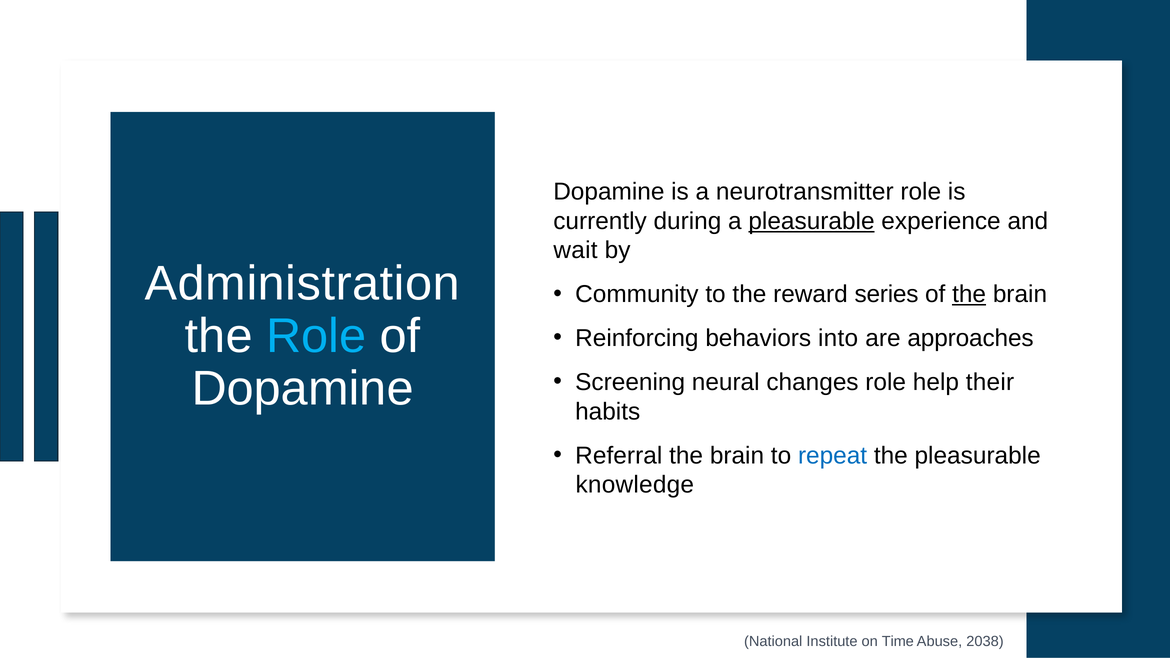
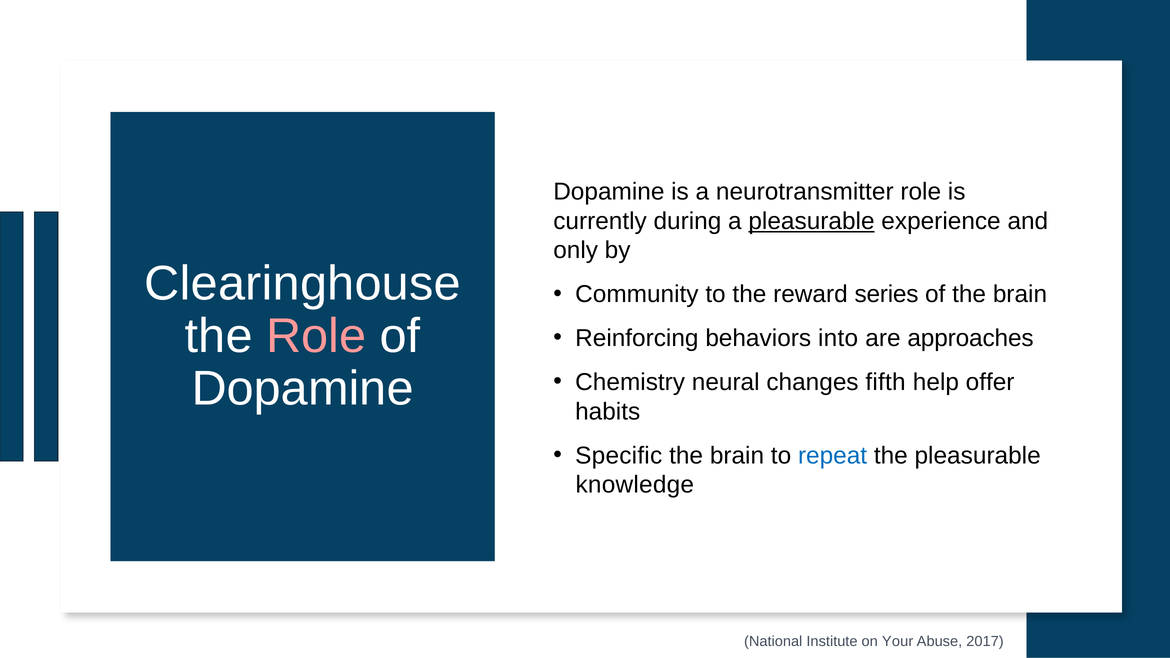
wait: wait -> only
Administration: Administration -> Clearinghouse
the at (969, 294) underline: present -> none
Role at (316, 336) colour: light blue -> pink
Screening: Screening -> Chemistry
changes role: role -> fifth
their: their -> offer
Referral: Referral -> Specific
Time: Time -> Your
2038: 2038 -> 2017
